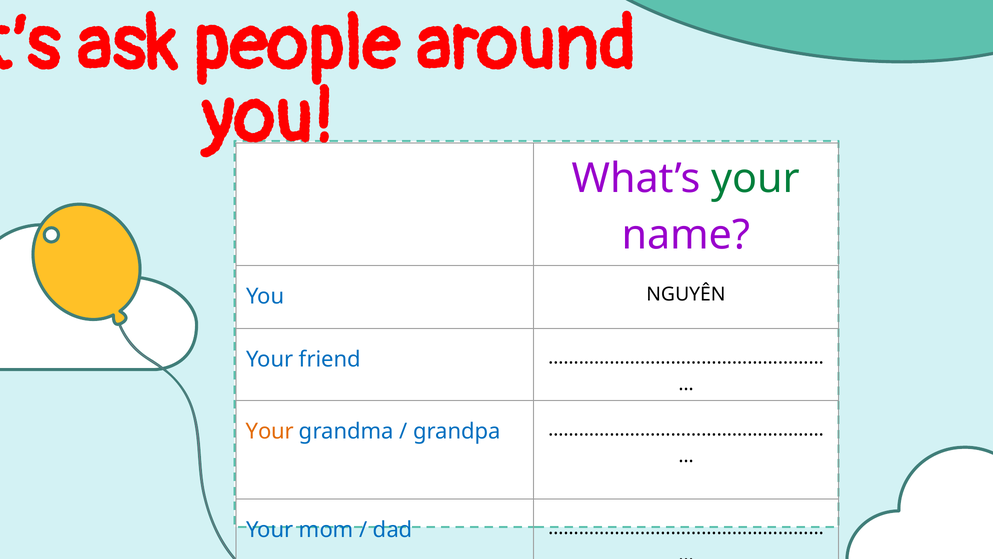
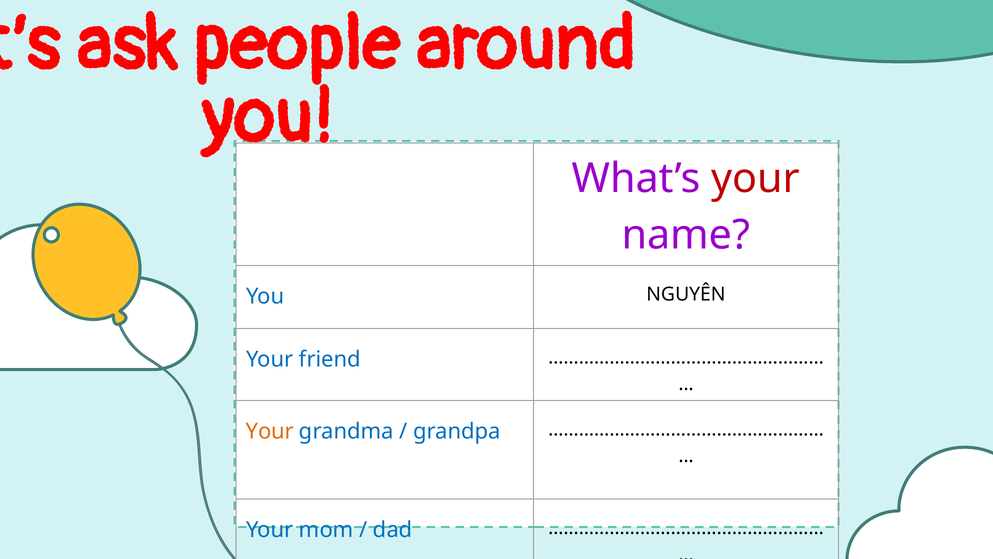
your at (756, 179) colour: green -> red
